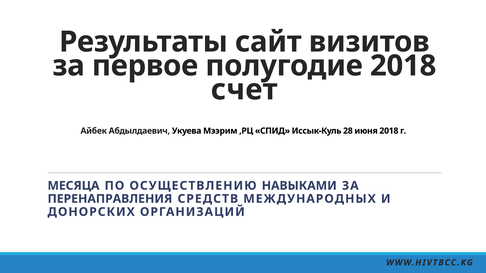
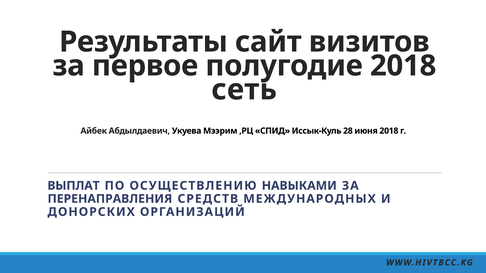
счет: счет -> сеть
МЕСЯЦА: МЕСЯЦА -> ВЫПЛАТ
